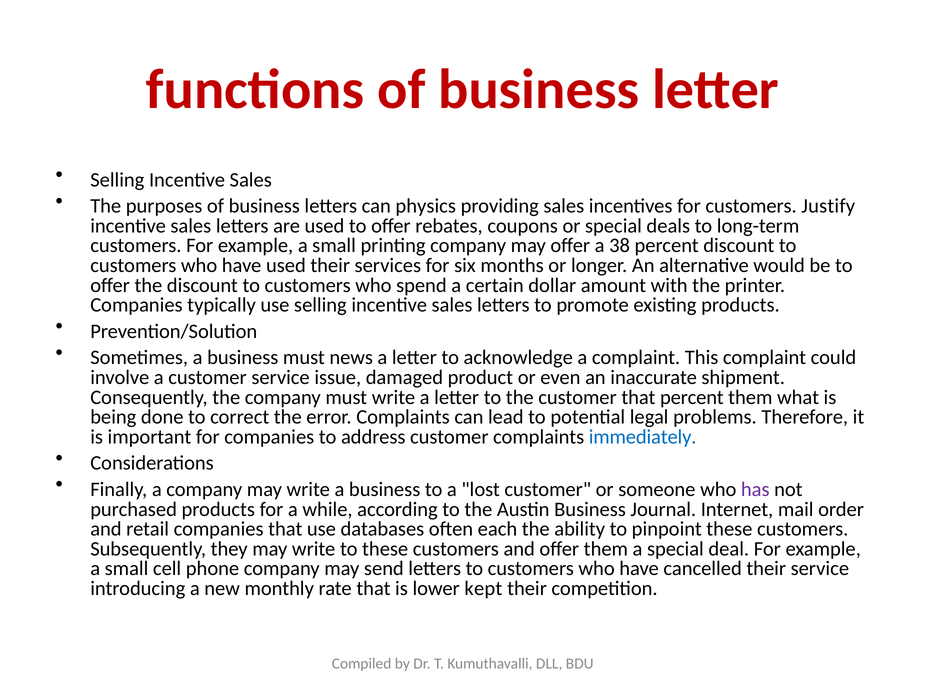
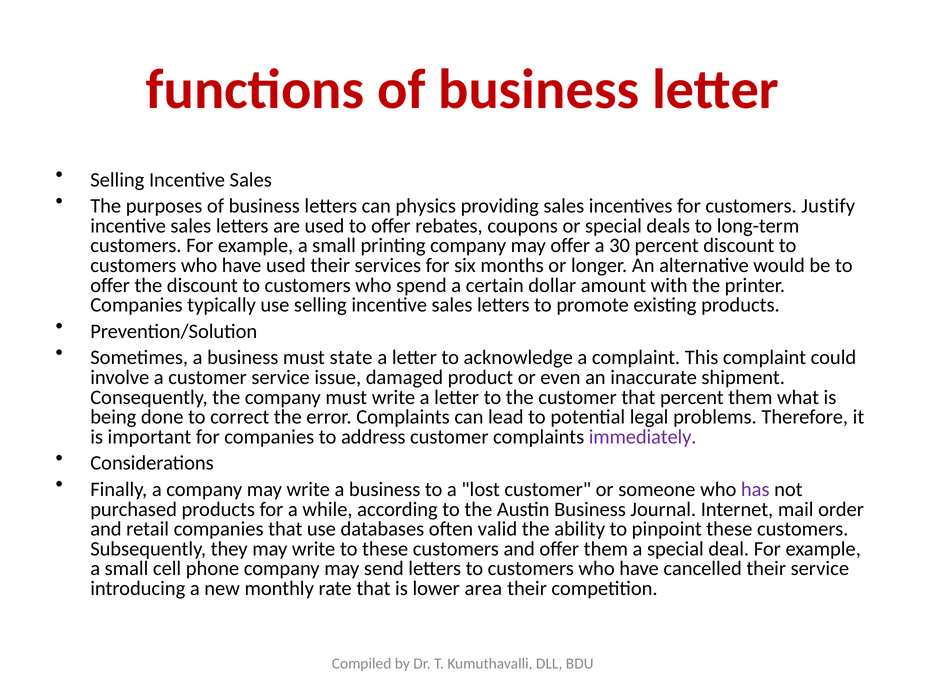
38: 38 -> 30
news: news -> state
immediately colour: blue -> purple
each: each -> valid
kept: kept -> area
